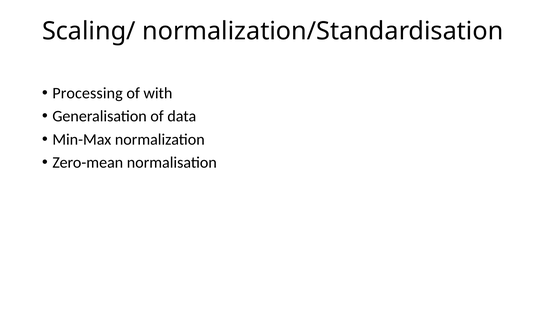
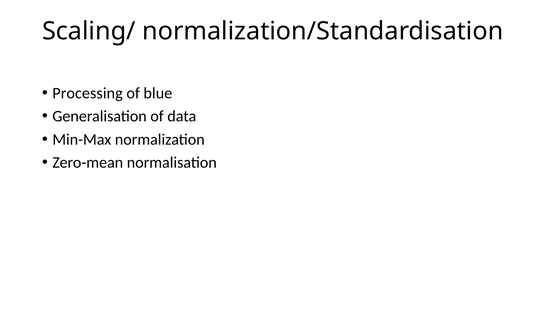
with: with -> blue
